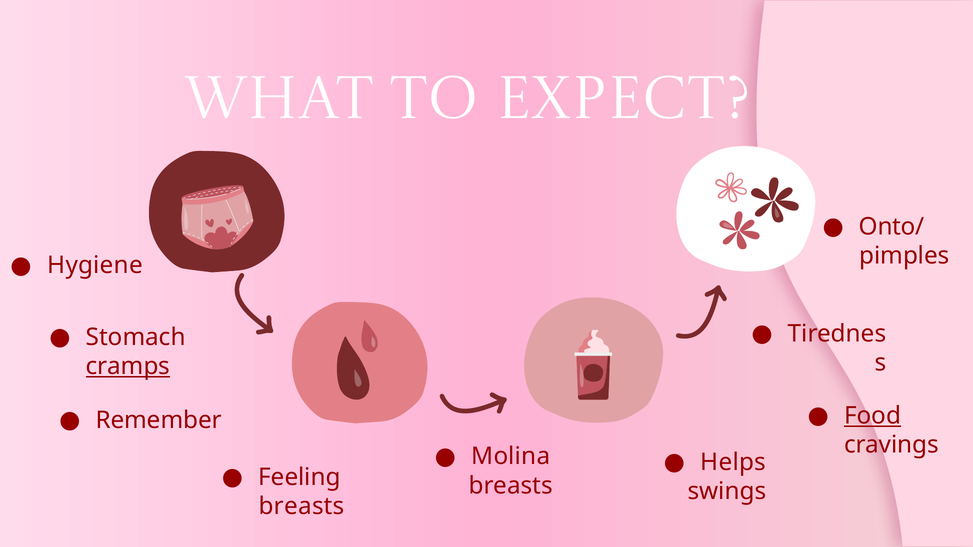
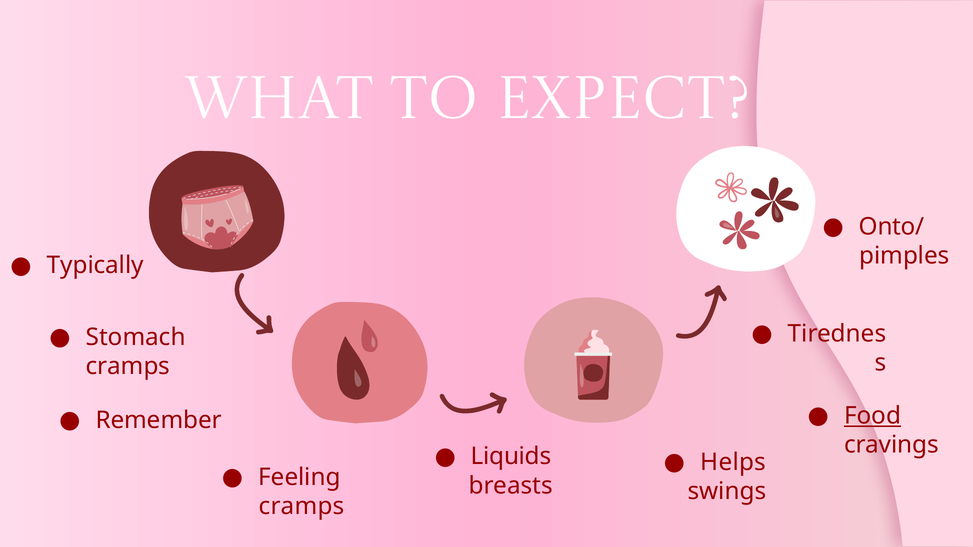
Hygiene: Hygiene -> Typically
cramps at (128, 367) underline: present -> none
Molina: Molina -> Liquids
breasts at (302, 507): breasts -> cramps
